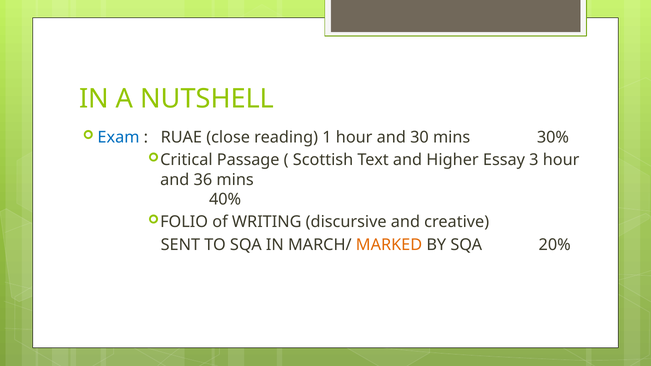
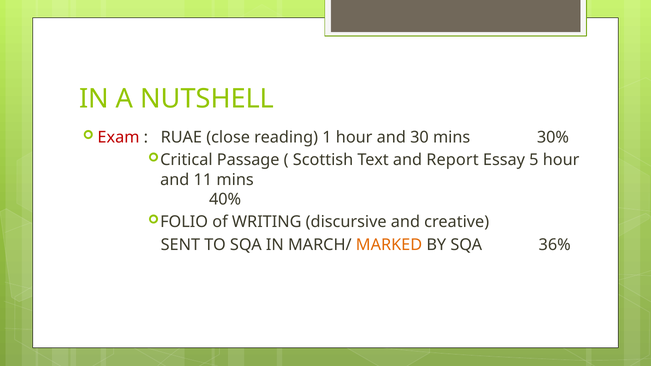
Exam colour: blue -> red
Higher: Higher -> Report
3: 3 -> 5
36: 36 -> 11
20%: 20% -> 36%
